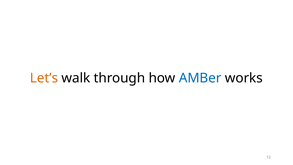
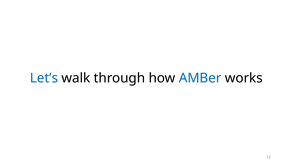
Let’s colour: orange -> blue
